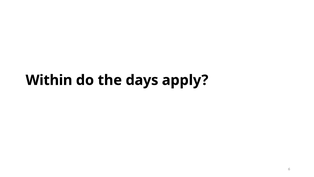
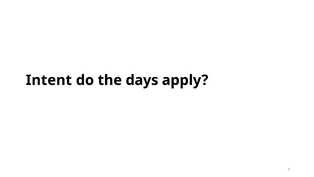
Within: Within -> Intent
